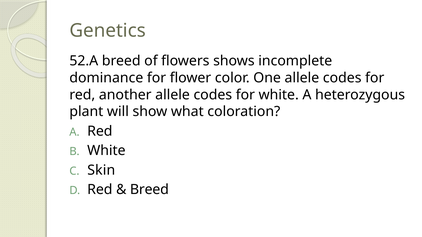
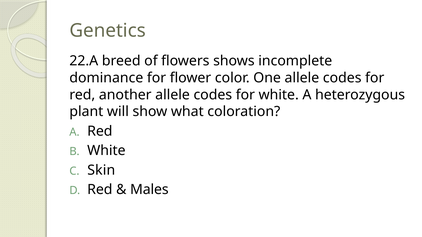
52.A: 52.A -> 22.A
Breed at (149, 190): Breed -> Males
